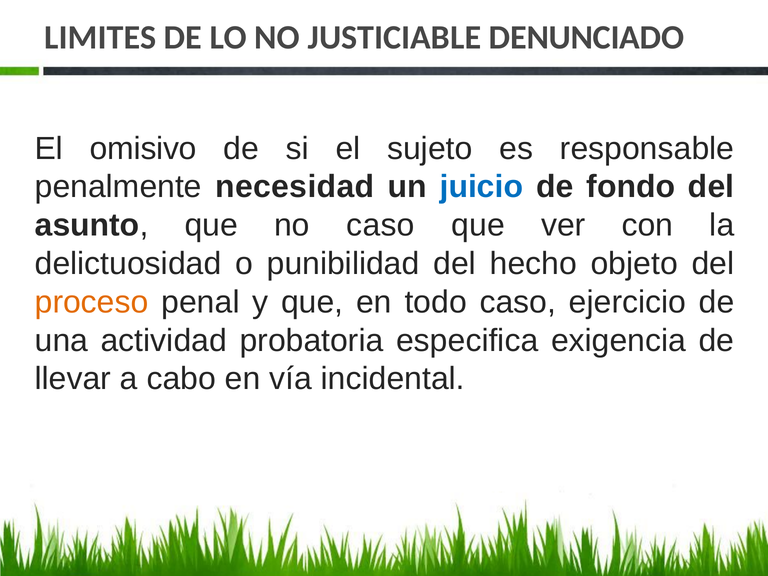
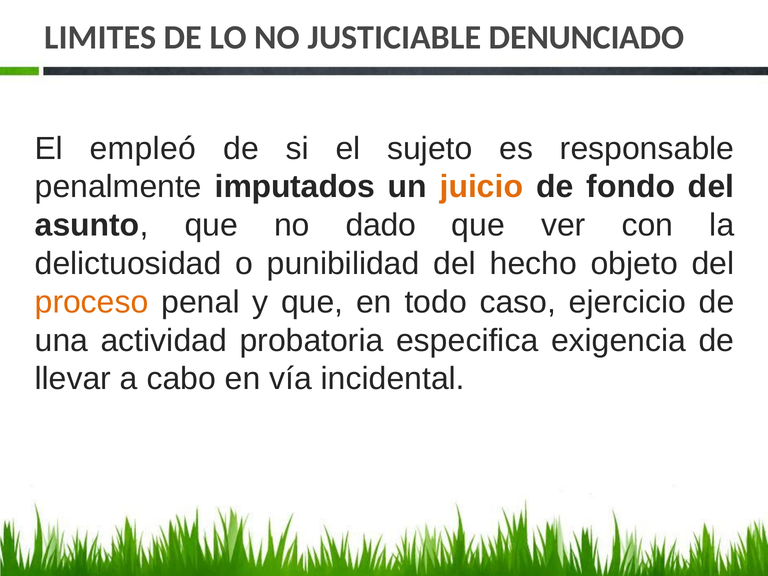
omisivo: omisivo -> empleó
necesidad: necesidad -> imputados
juicio colour: blue -> orange
no caso: caso -> dado
